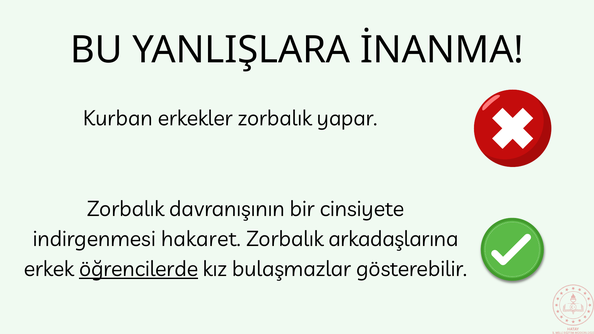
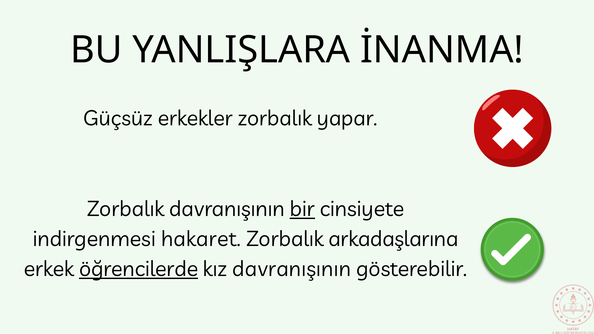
Kurban: Kurban -> Güçsüz
bir underline: none -> present
kız bulaşmazlar: bulaşmazlar -> davranışının
